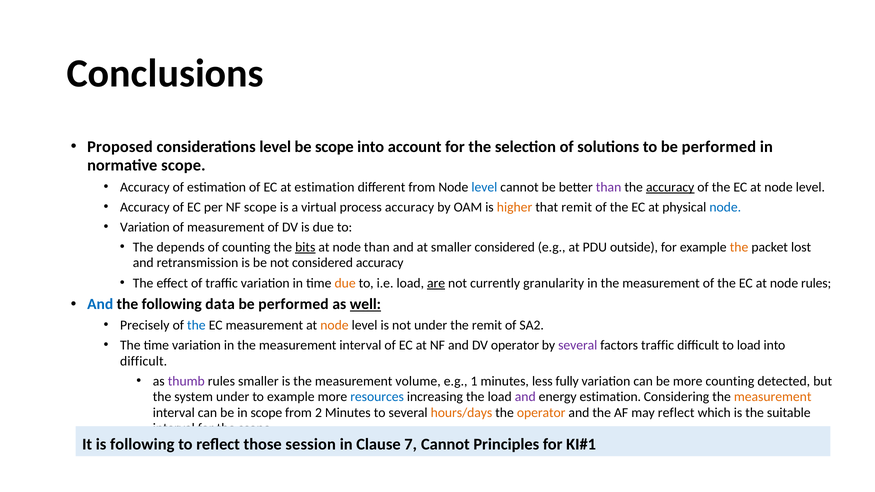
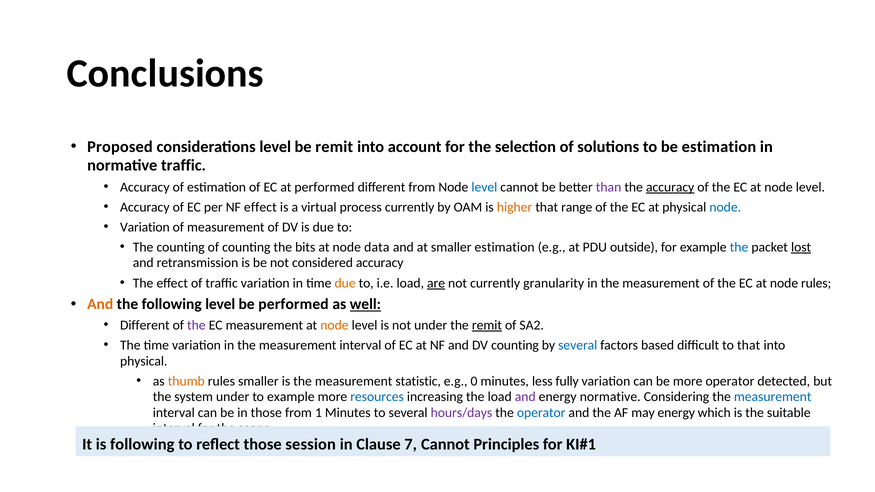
be scope: scope -> remit
to be performed: performed -> estimation
normative scope: scope -> traffic
at estimation: estimation -> performed
NF scope: scope -> effect
process accuracy: accuracy -> currently
that remit: remit -> range
The depends: depends -> counting
bits underline: present -> none
node than: than -> data
smaller considered: considered -> estimation
the at (739, 247) colour: orange -> blue
lost underline: none -> present
And at (100, 304) colour: blue -> orange
following data: data -> level
Precisely at (145, 325): Precisely -> Different
the at (196, 325) colour: blue -> purple
remit at (487, 325) underline: none -> present
DV operator: operator -> counting
several at (578, 345) colour: purple -> blue
factors traffic: traffic -> based
to load: load -> that
difficult at (144, 361): difficult -> physical
thumb colour: purple -> orange
volume: volume -> statistic
1: 1 -> 0
more counting: counting -> operator
energy estimation: estimation -> normative
measurement at (773, 397) colour: orange -> blue
in scope: scope -> those
2: 2 -> 1
hours/days colour: orange -> purple
operator at (541, 413) colour: orange -> blue
may reflect: reflect -> energy
